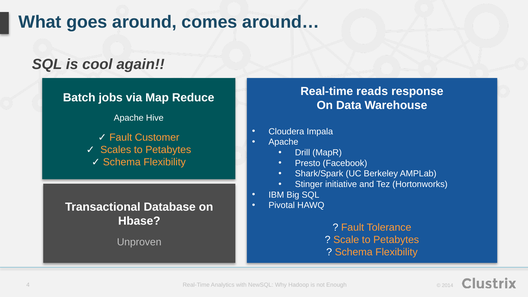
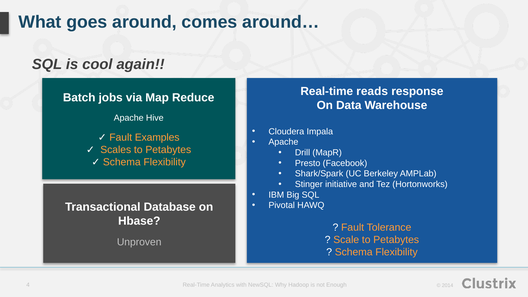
Customer: Customer -> Examples
